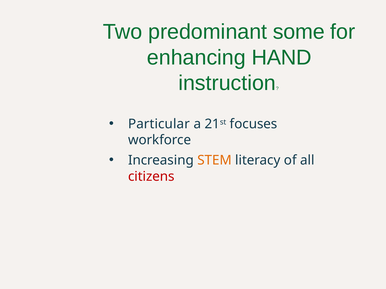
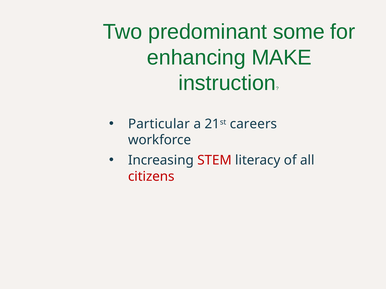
HAND: HAND -> MAKE
focuses: focuses -> careers
STEM colour: orange -> red
